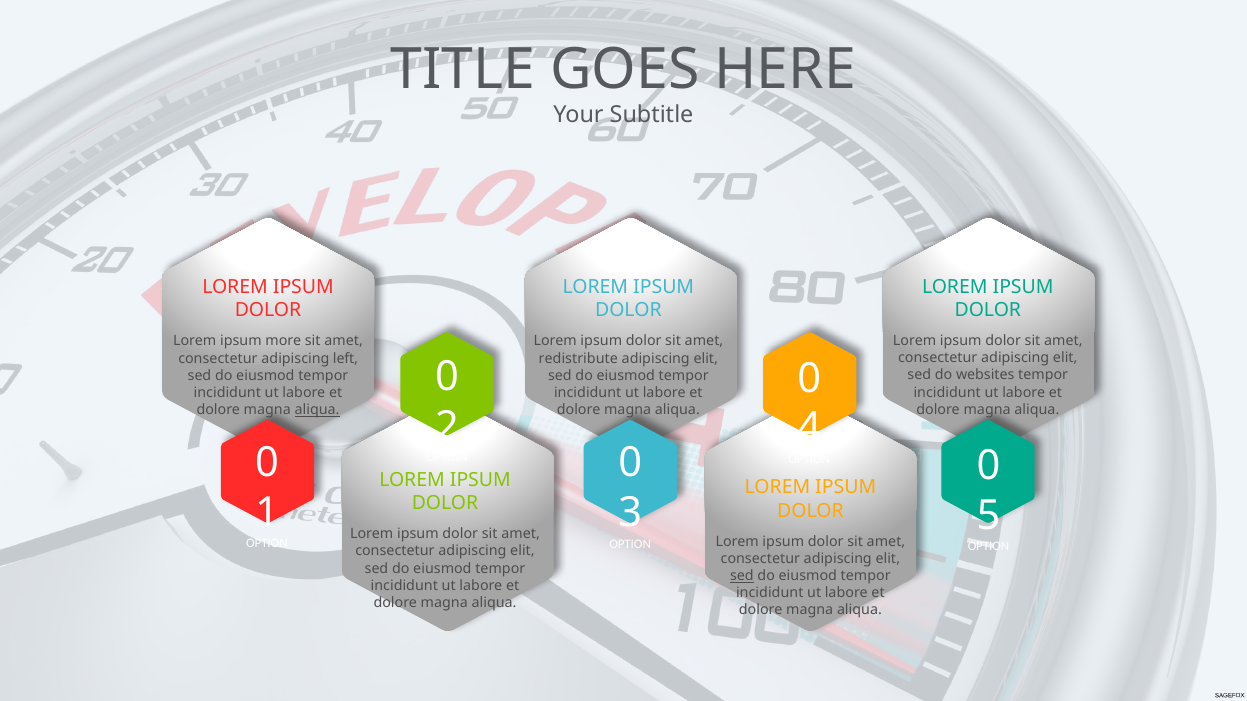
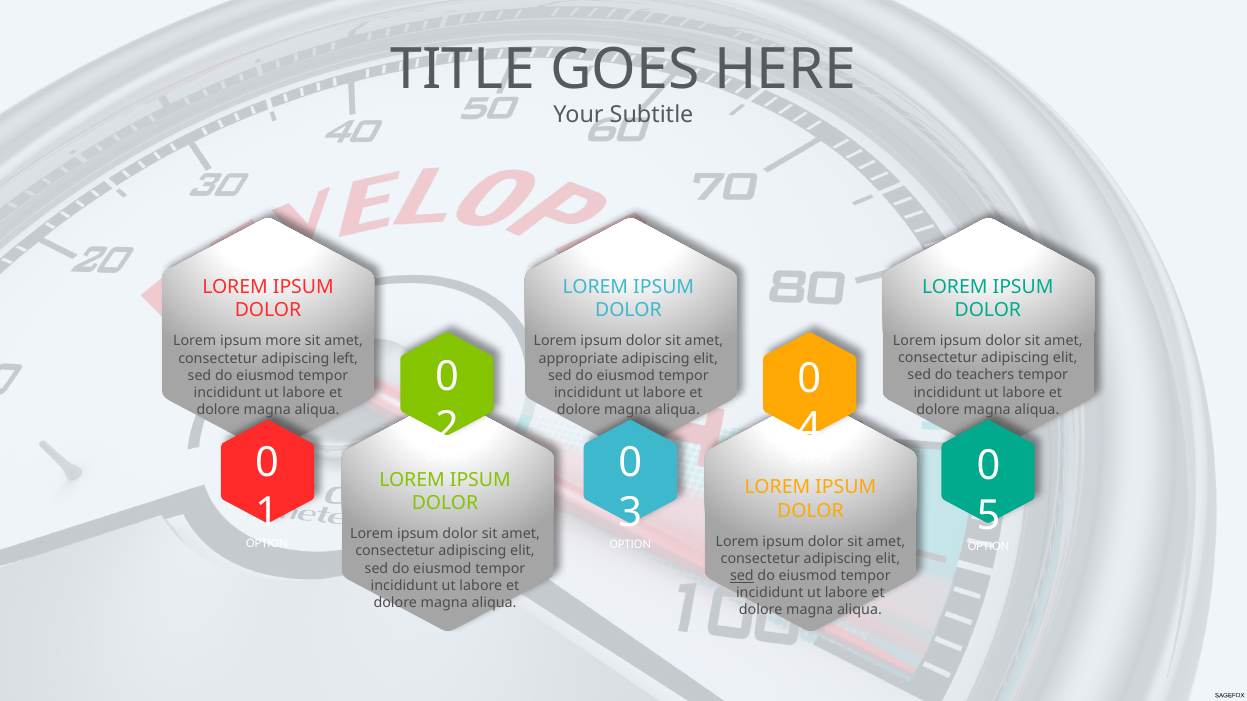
redistribute: redistribute -> appropriate
websites: websites -> teachers
aliqua at (317, 410) underline: present -> none
